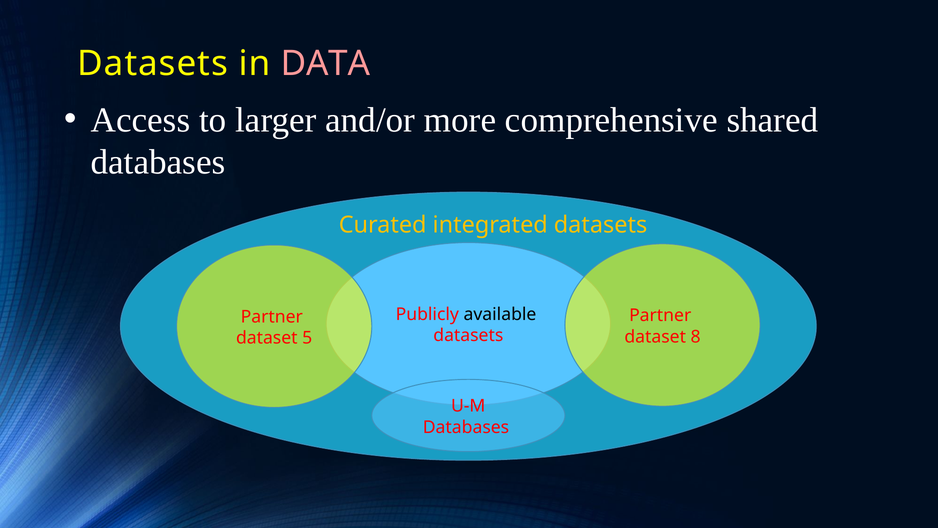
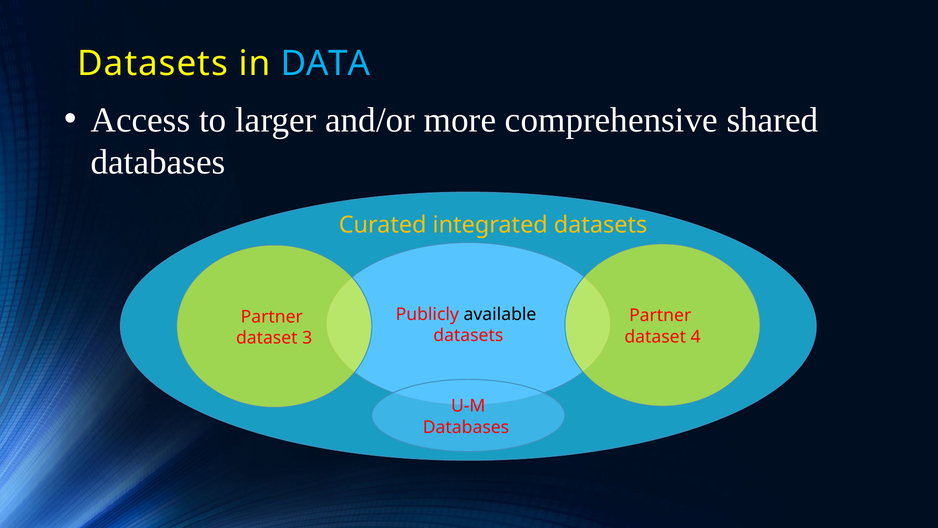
DATA colour: pink -> light blue
8: 8 -> 4
5: 5 -> 3
